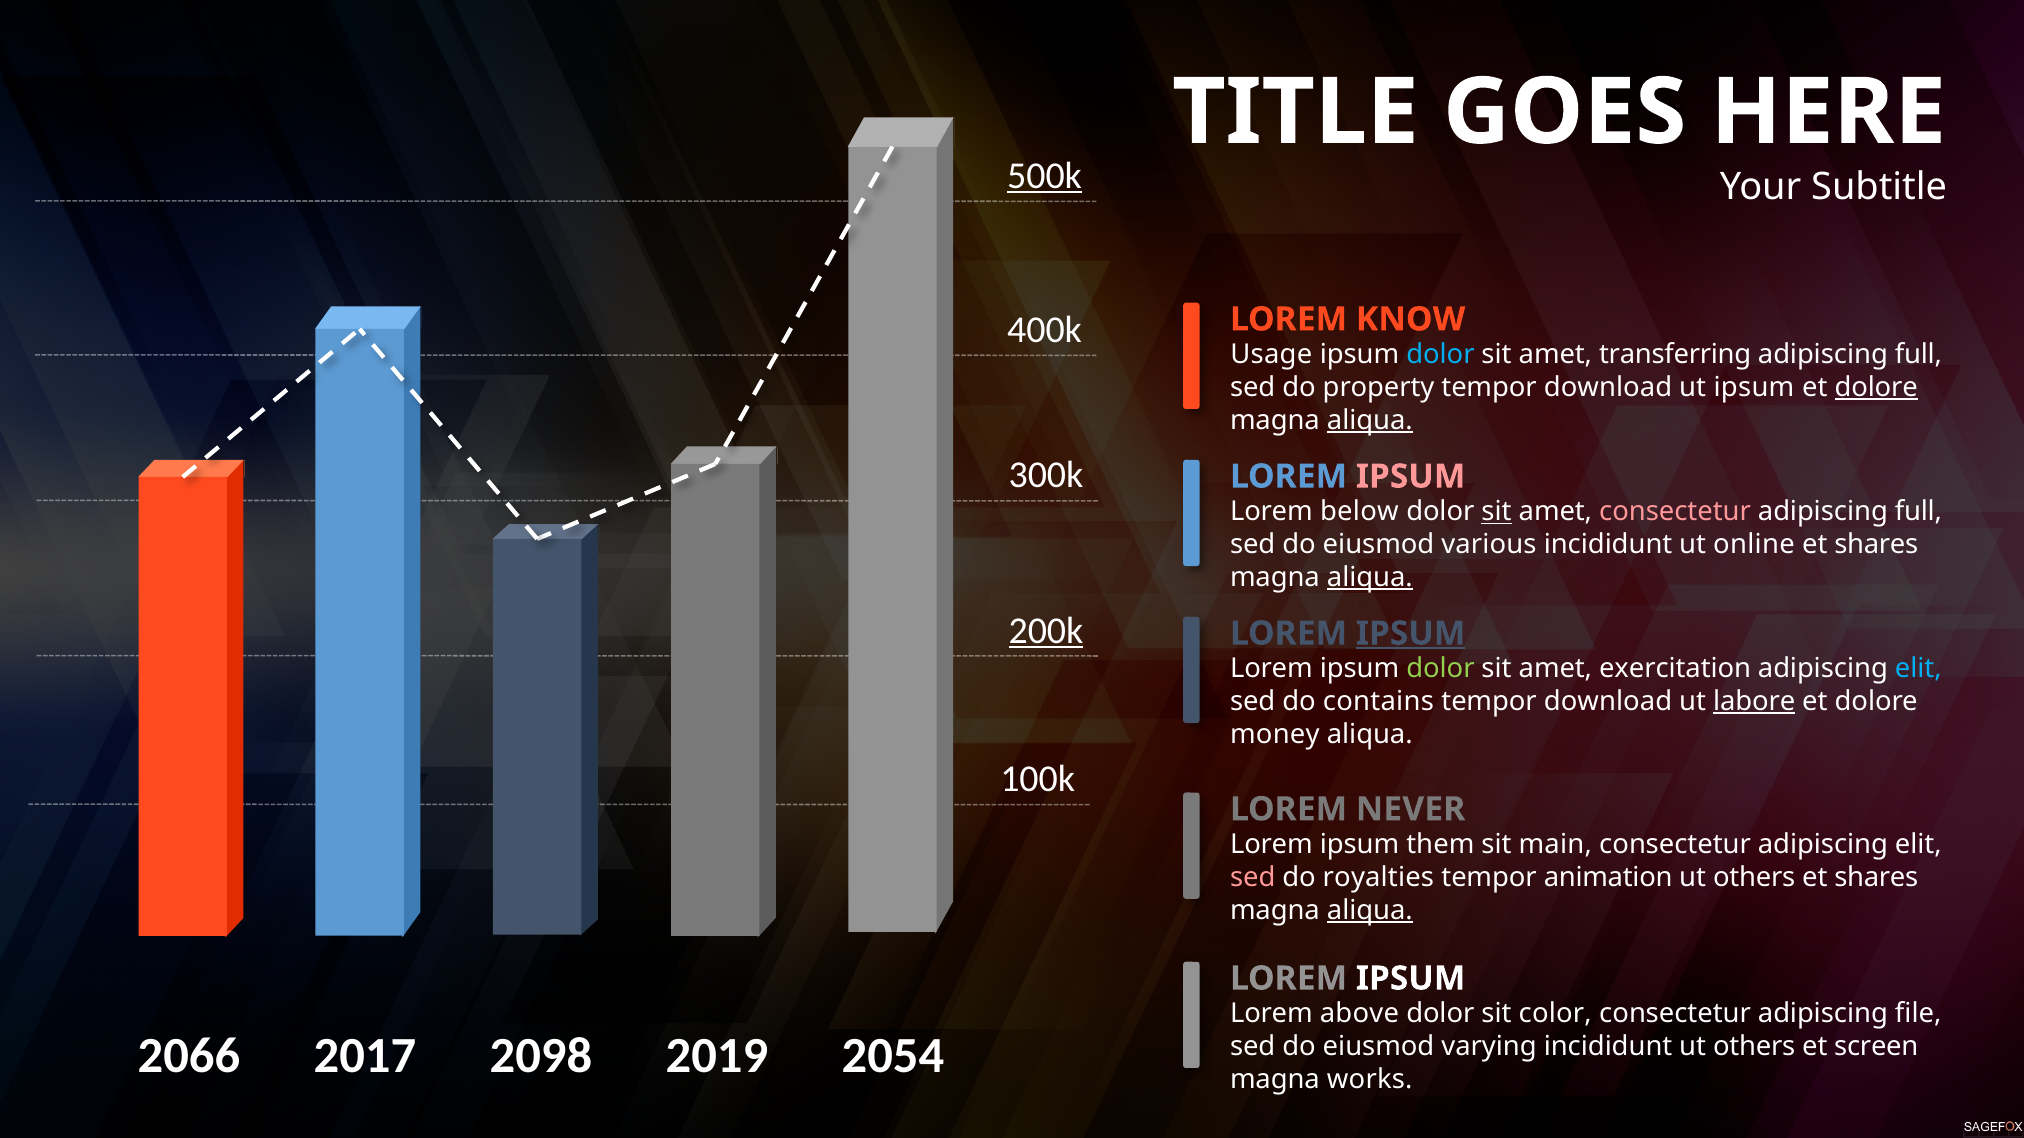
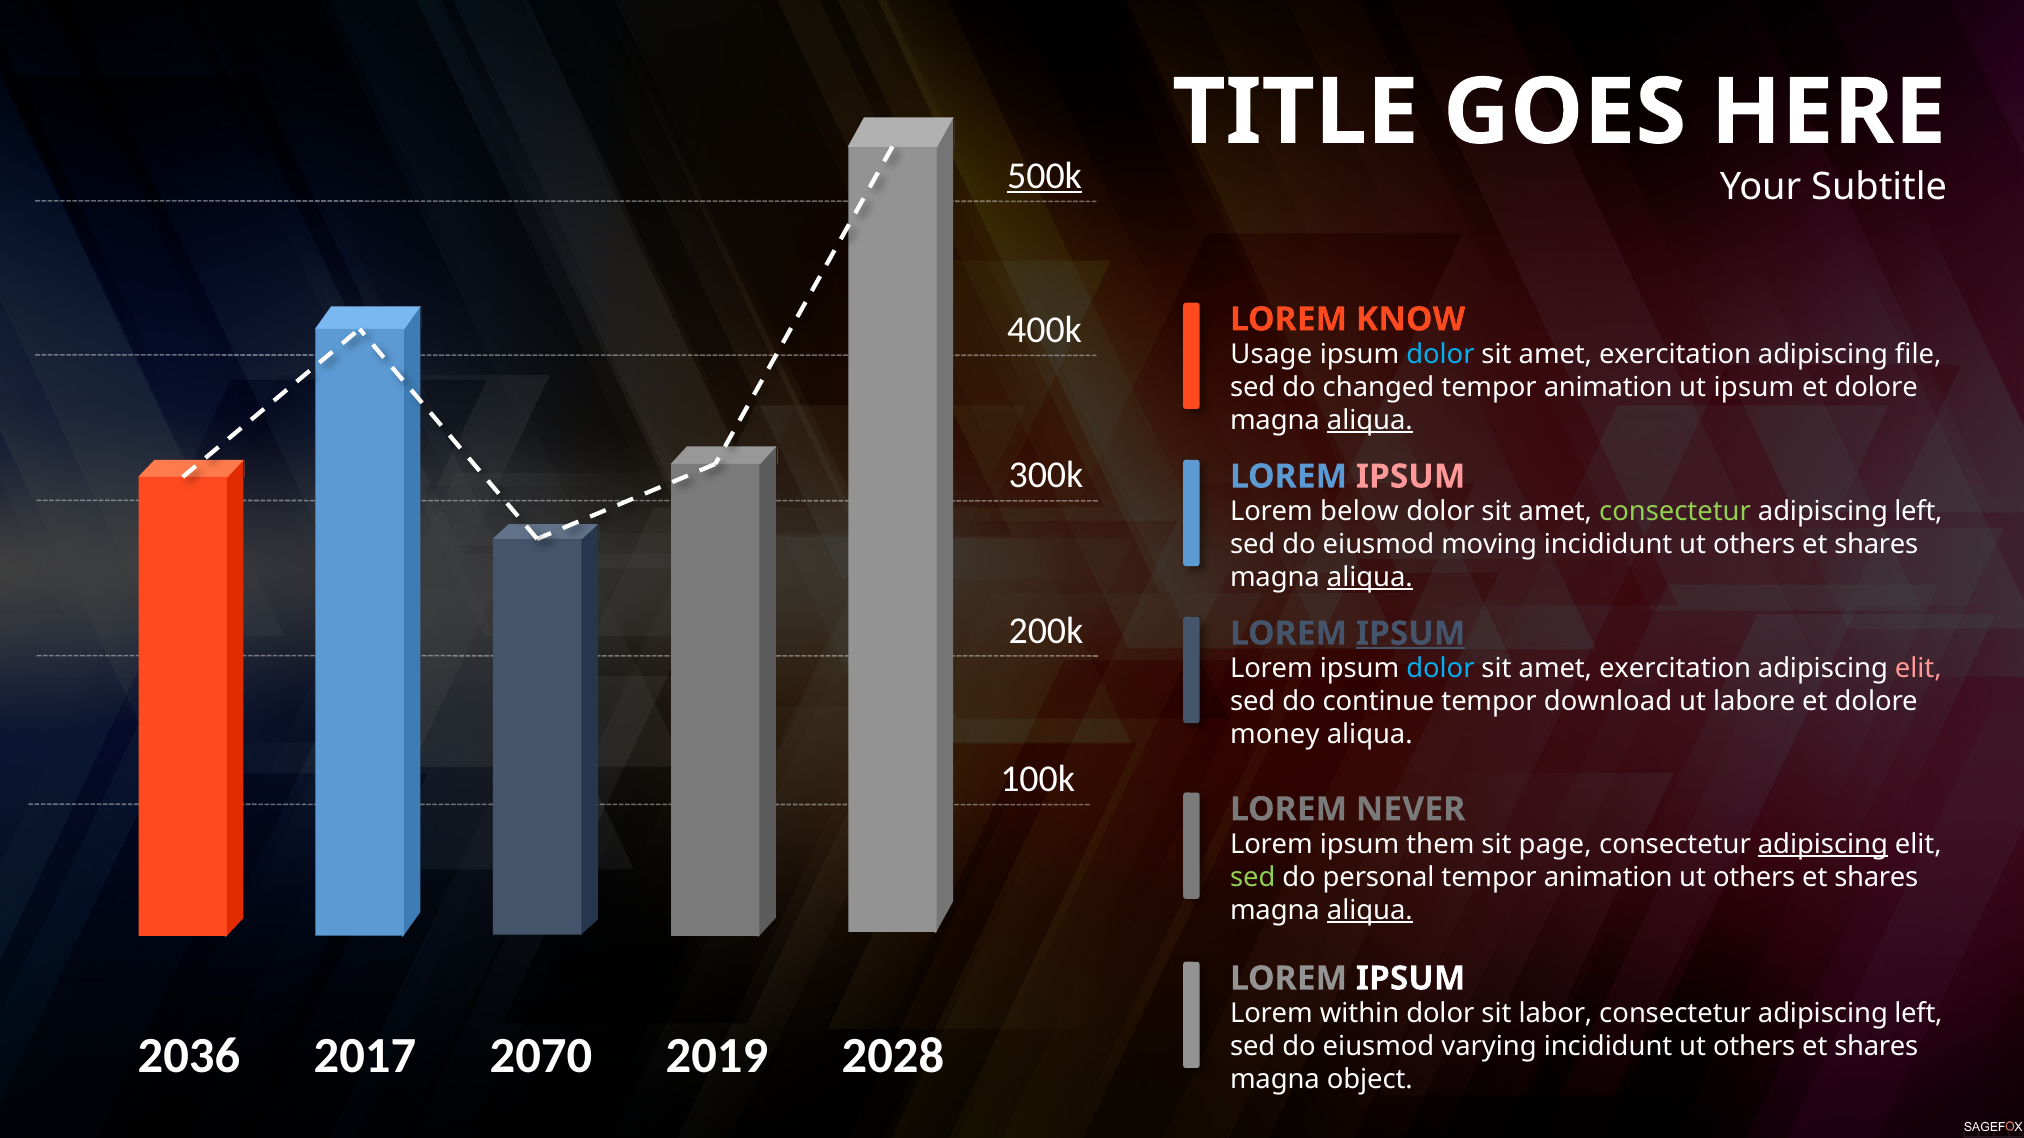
transferring at (1675, 355): transferring -> exercitation
full at (1918, 355): full -> file
property: property -> changed
download at (1608, 388): download -> animation
dolore at (1876, 388) underline: present -> none
sit at (1497, 512) underline: present -> none
consectetur at (1675, 512) colour: pink -> light green
full at (1918, 512): full -> left
various: various -> moving
online at (1754, 545): online -> others
200k underline: present -> none
dolor at (1440, 669) colour: light green -> light blue
elit at (1918, 669) colour: light blue -> pink
contains: contains -> continue
labore underline: present -> none
main: main -> page
adipiscing at (1823, 845) underline: none -> present
sed at (1253, 878) colour: pink -> light green
royalties: royalties -> personal
above: above -> within
color: color -> labor
file at (1918, 1014): file -> left
2066: 2066 -> 2036
2098: 2098 -> 2070
2054: 2054 -> 2028
screen at (1876, 1047): screen -> shares
works: works -> object
